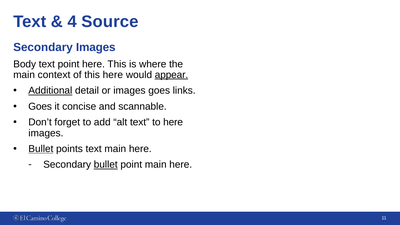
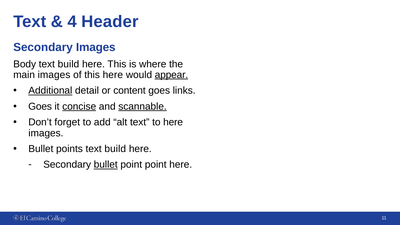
Source: Source -> Header
Body text point: point -> build
main context: context -> images
or images: images -> content
concise underline: none -> present
scannable underline: none -> present
Bullet at (41, 149) underline: present -> none
points text main: main -> build
point main: main -> point
